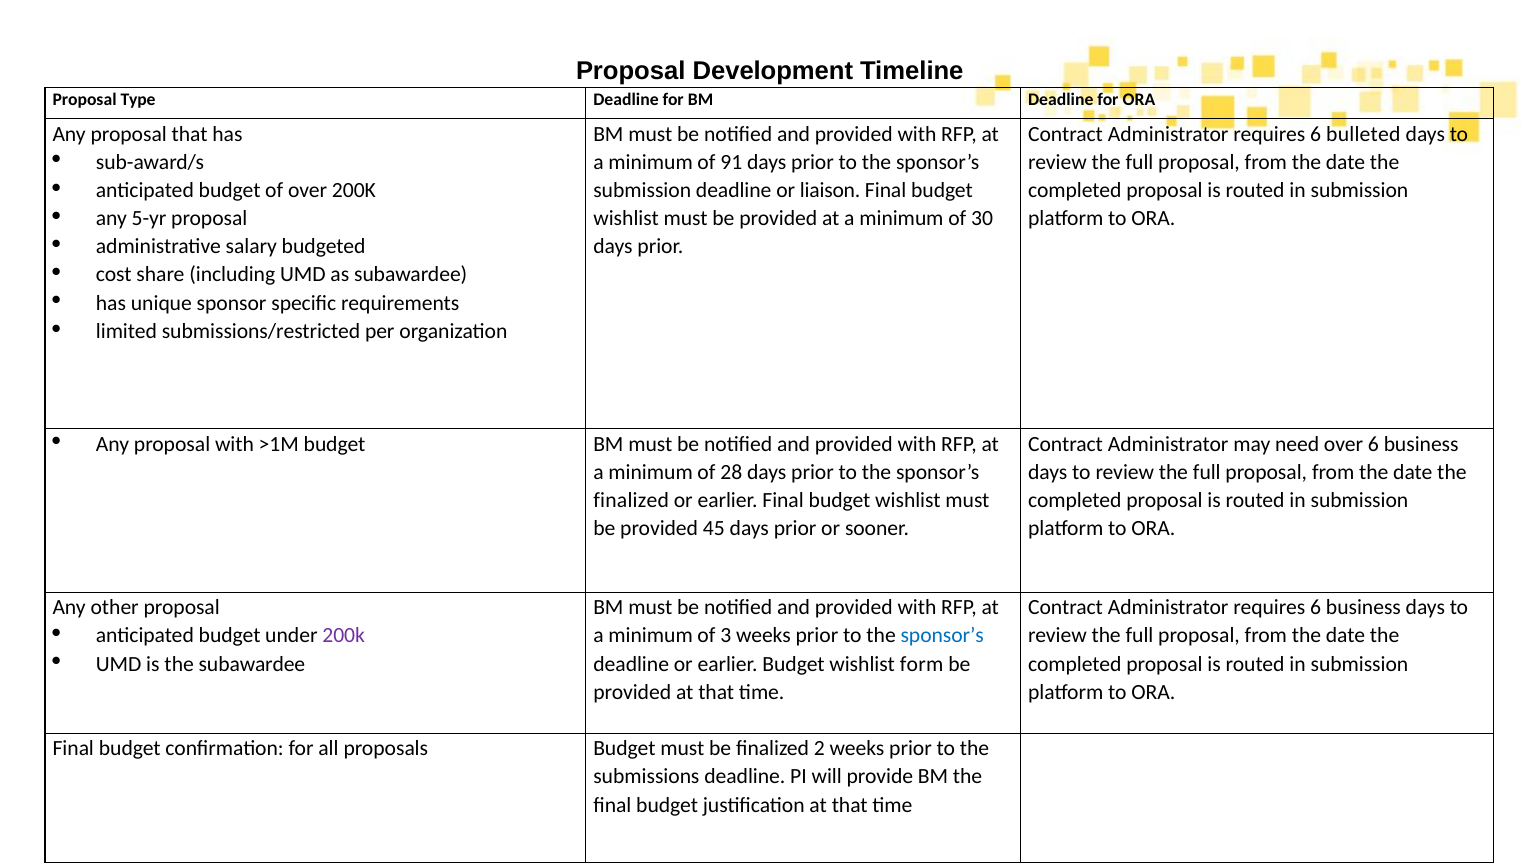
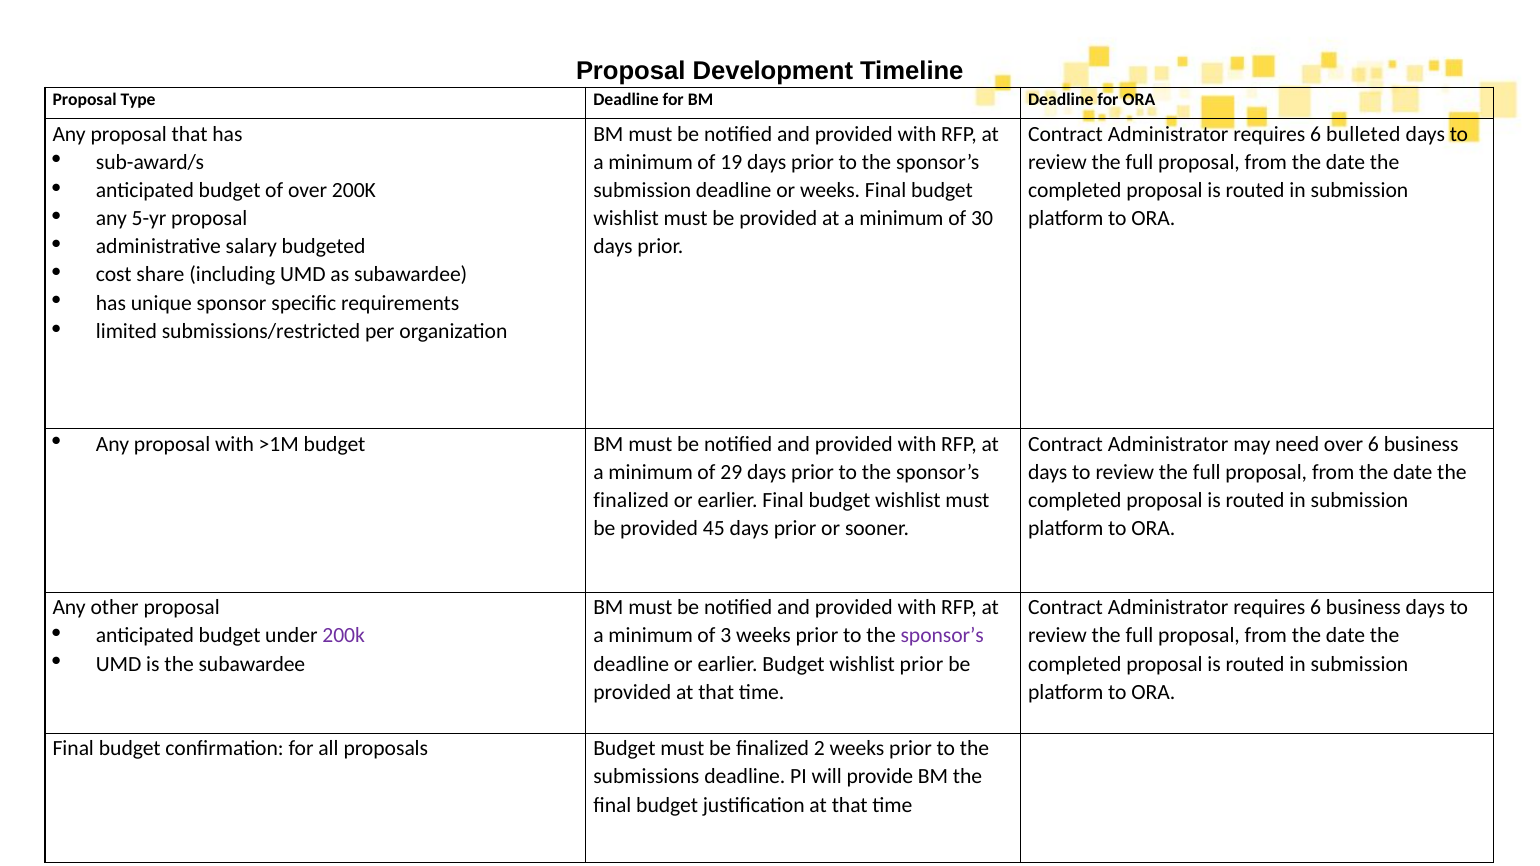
91: 91 -> 19
or liaison: liaison -> weeks
28: 28 -> 29
sponsor’s at (942, 636) colour: blue -> purple
wishlist form: form -> prior
